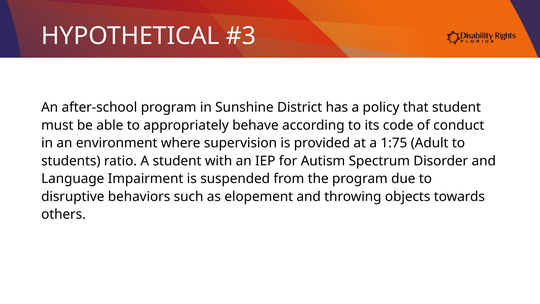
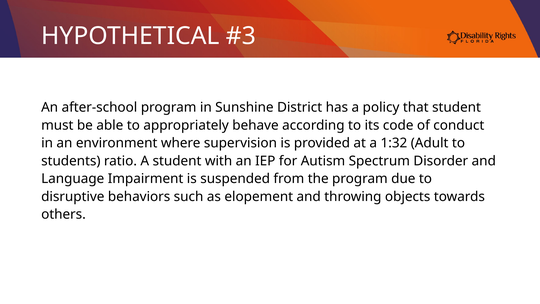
1:75: 1:75 -> 1:32
